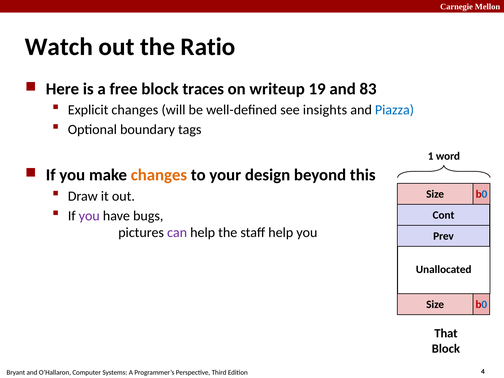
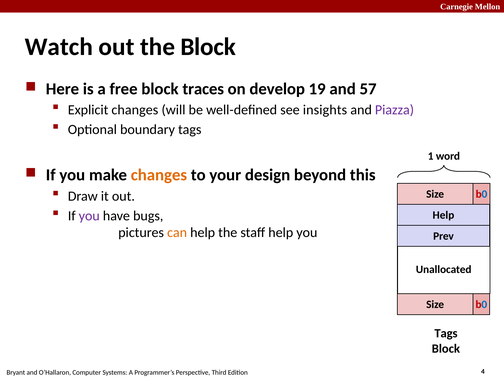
the Ratio: Ratio -> Block
writeup: writeup -> develop
83: 83 -> 57
Piazza colour: blue -> purple
Cont at (444, 215): Cont -> Help
can colour: purple -> orange
That at (446, 333): That -> Tags
